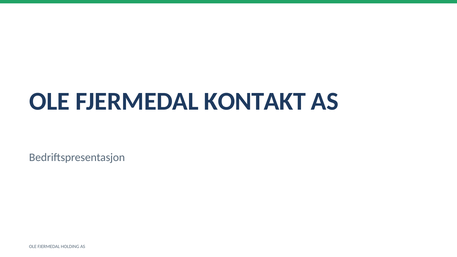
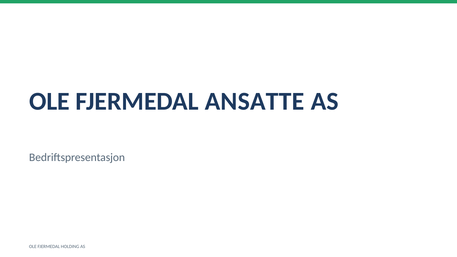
KONTAKT: KONTAKT -> ANSATTE
